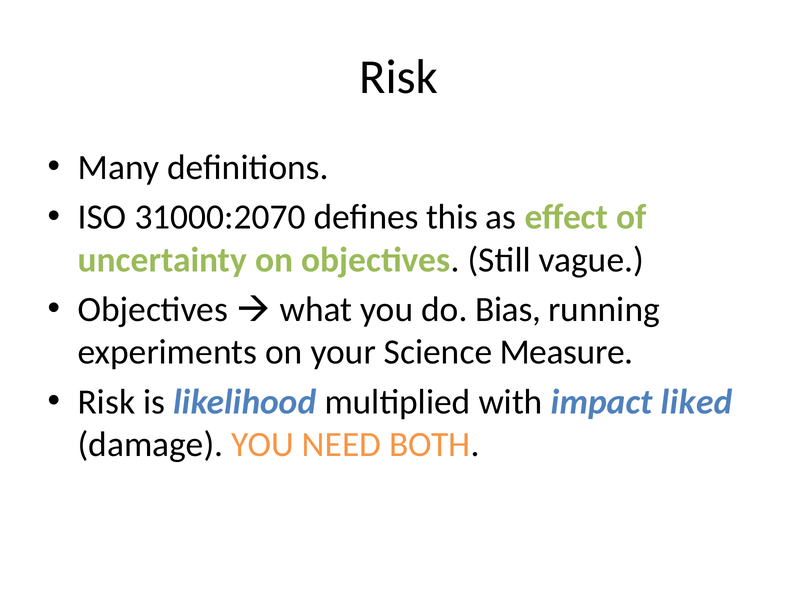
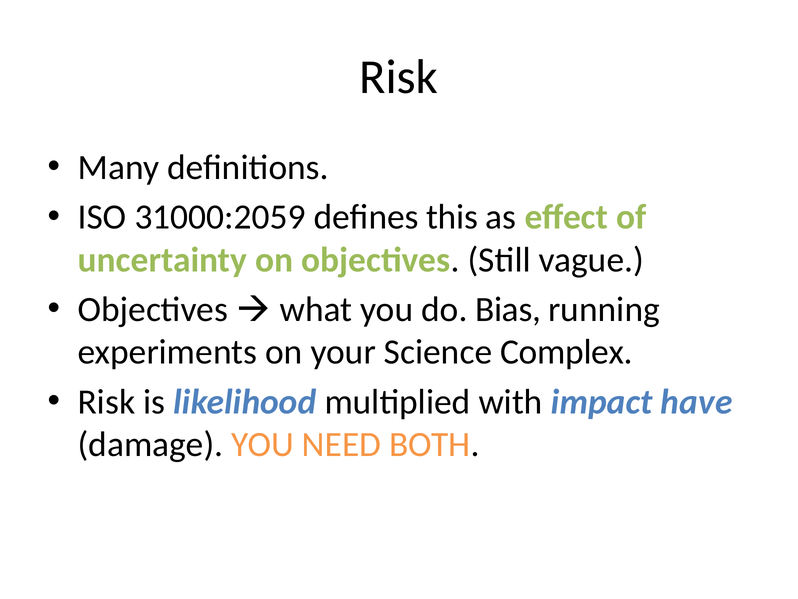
31000:2070: 31000:2070 -> 31000:2059
Measure: Measure -> Complex
liked: liked -> have
